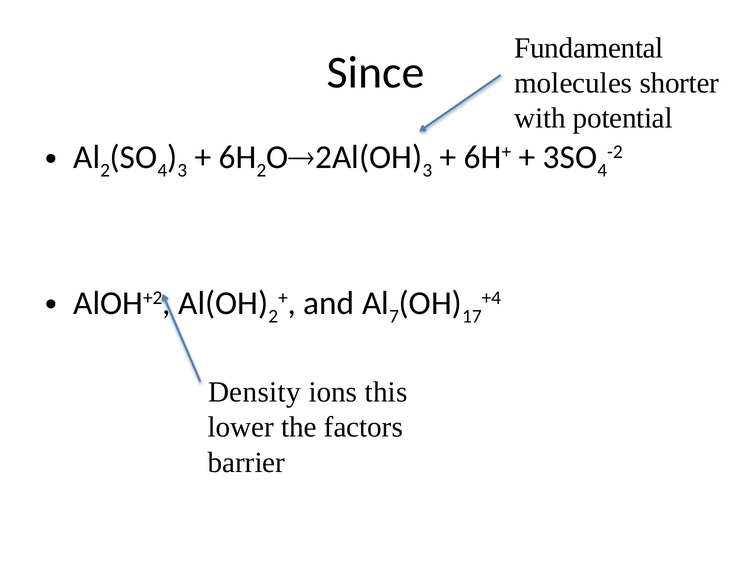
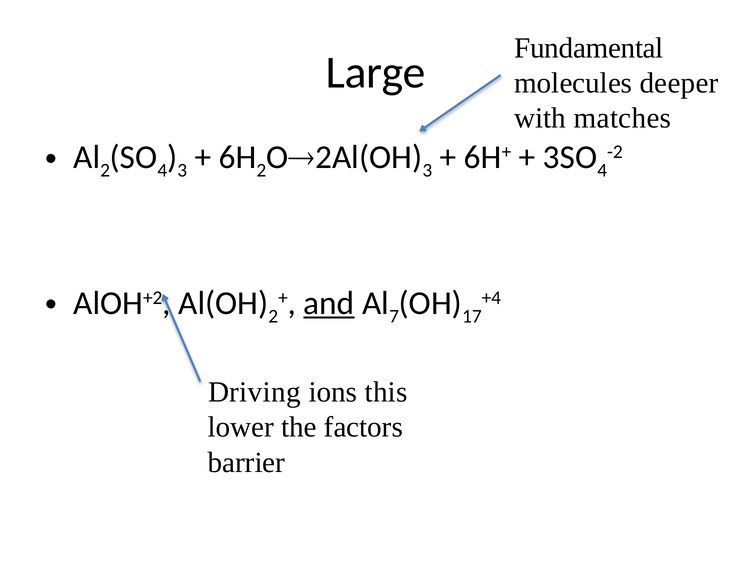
Since: Since -> Large
shorter: shorter -> deeper
potential: potential -> matches
and underline: none -> present
Density: Density -> Driving
